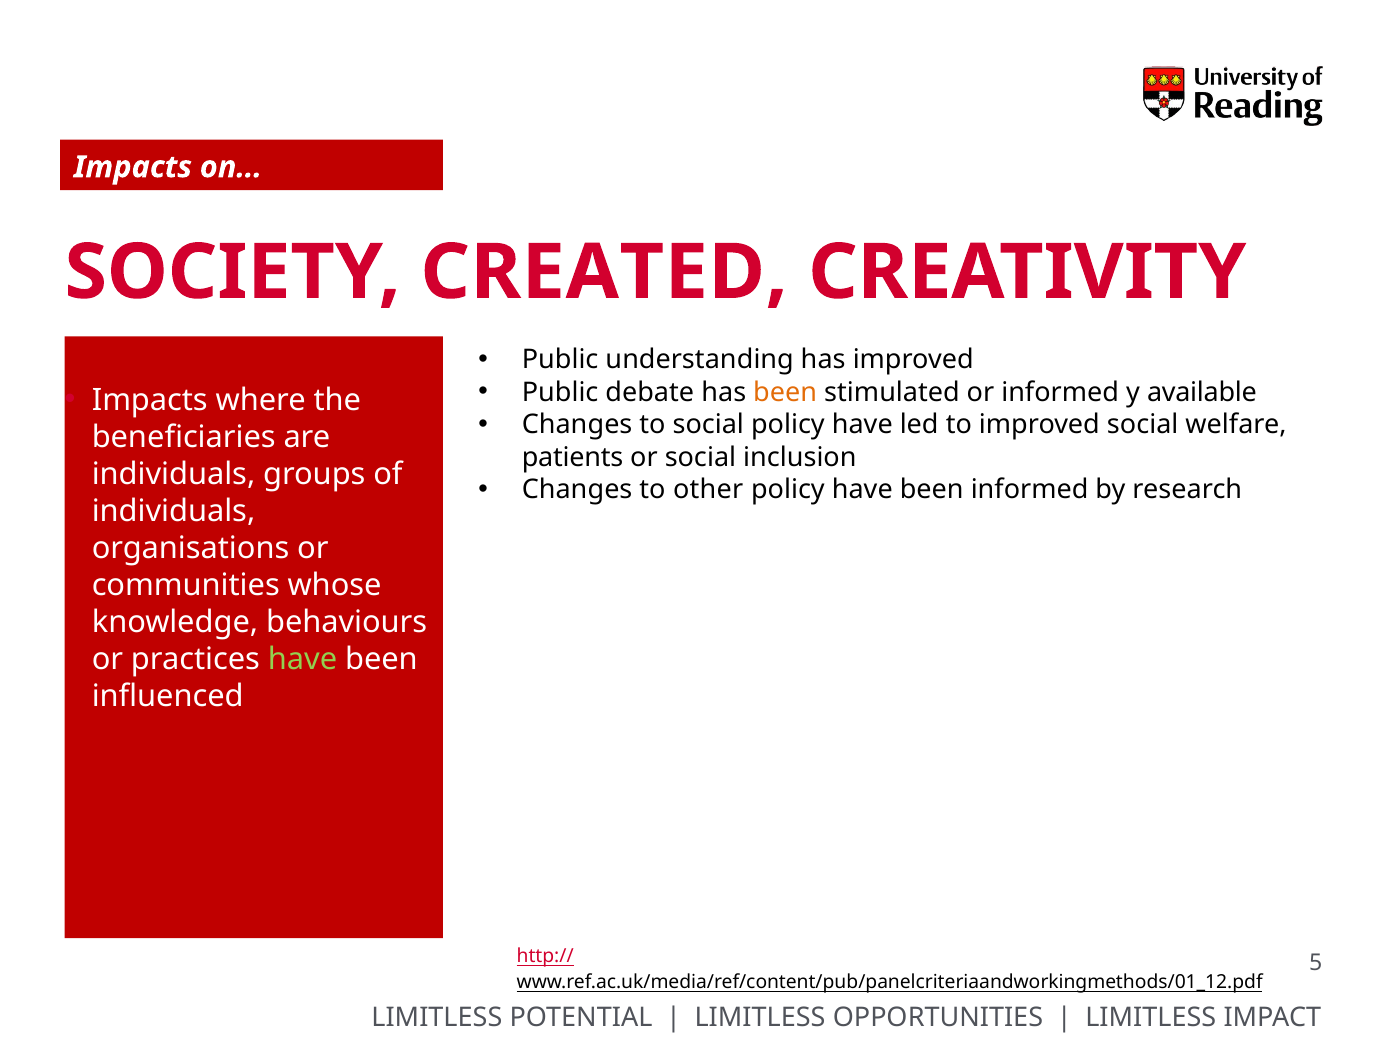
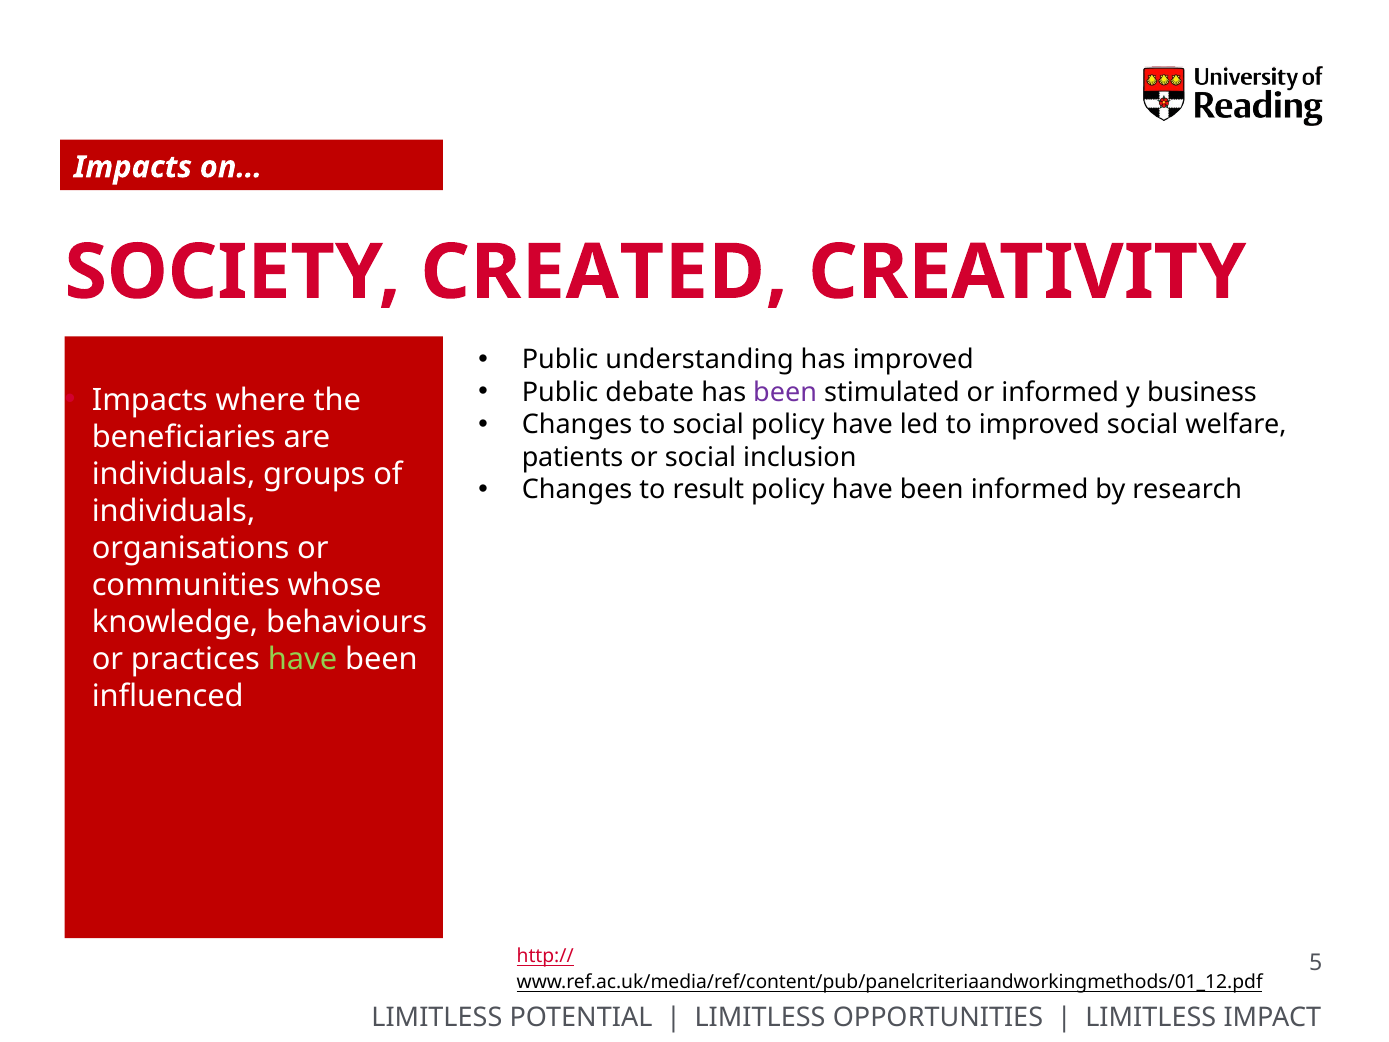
been at (785, 392) colour: orange -> purple
available: available -> business
other: other -> result
